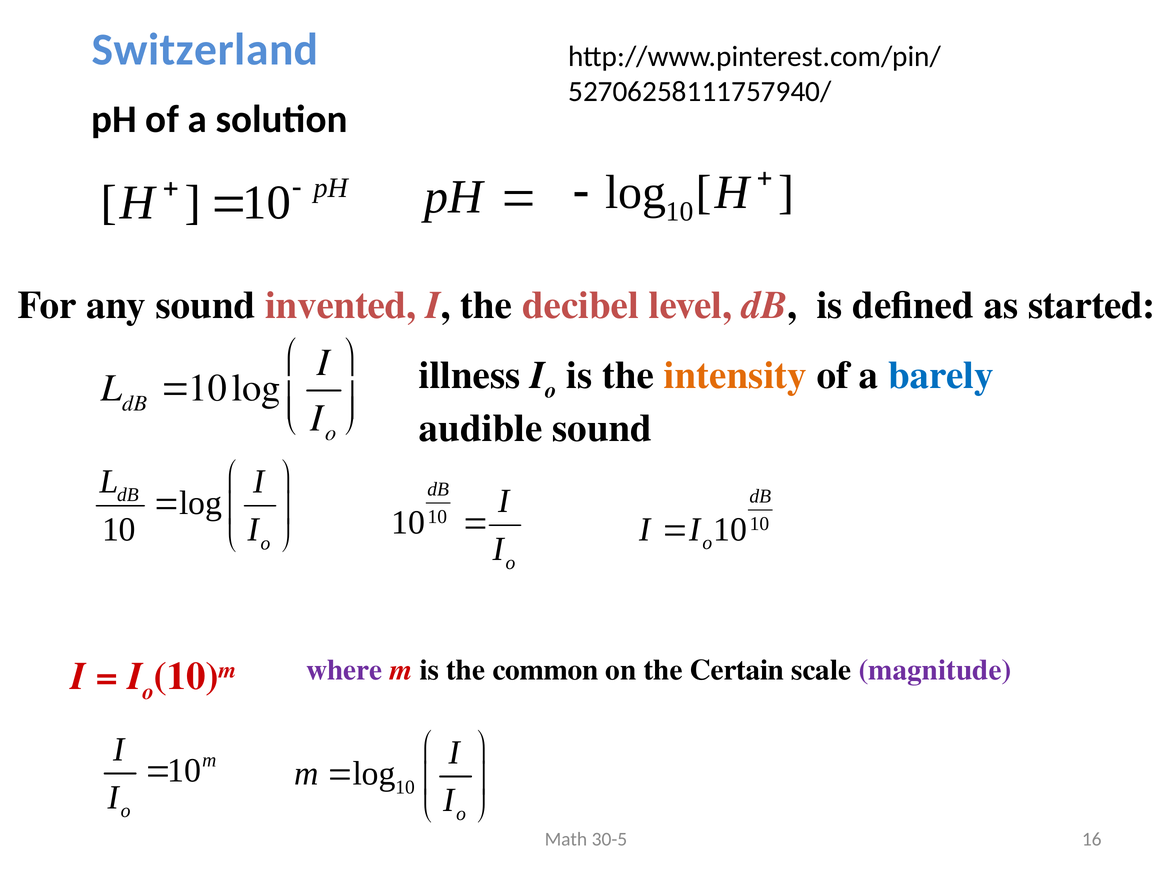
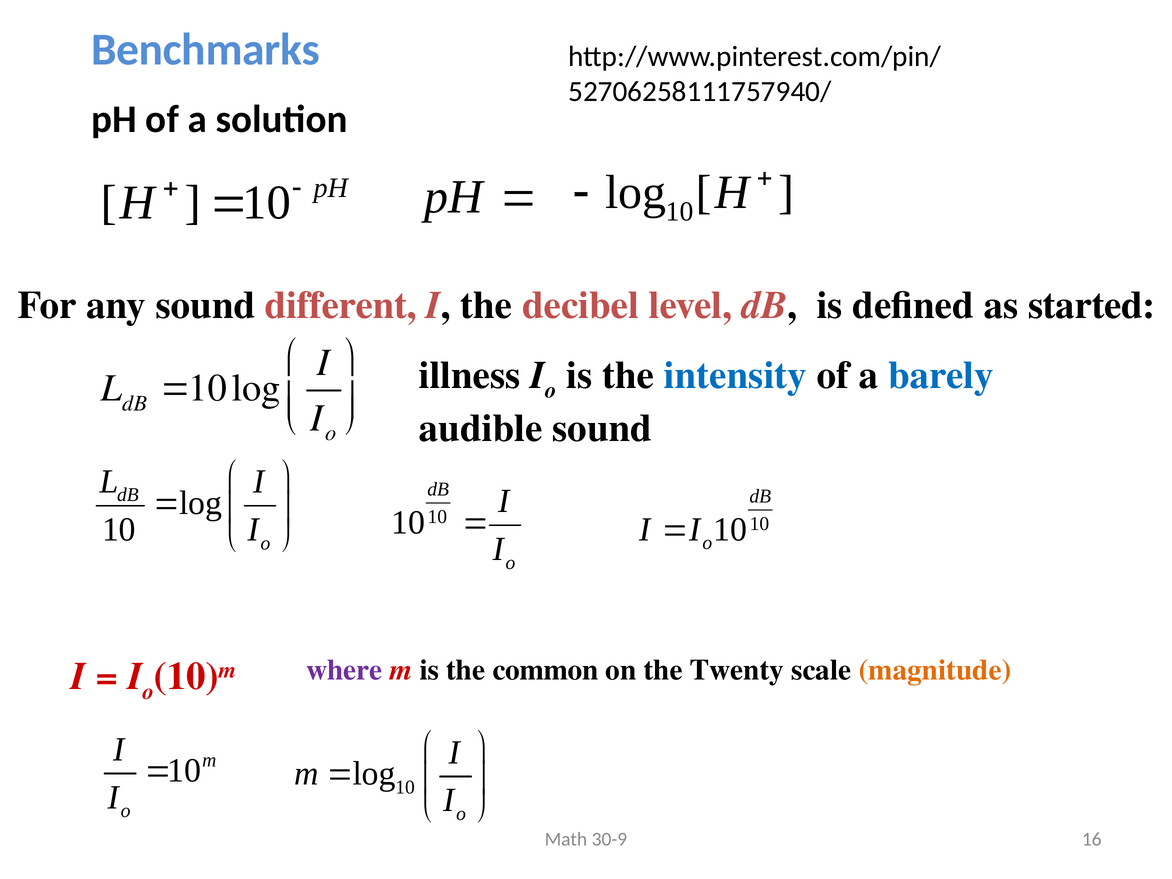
Switzerland: Switzerland -> Benchmarks
invented: invented -> different
intensity colour: orange -> blue
Certain: Certain -> Twenty
magnitude colour: purple -> orange
30-5: 30-5 -> 30-9
